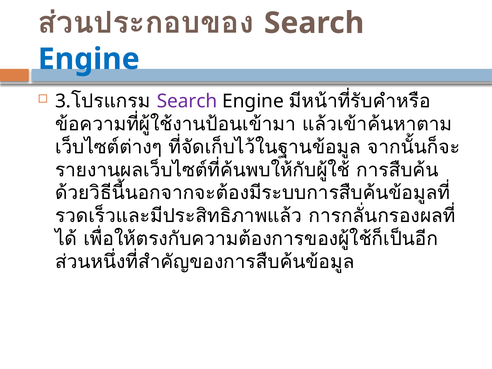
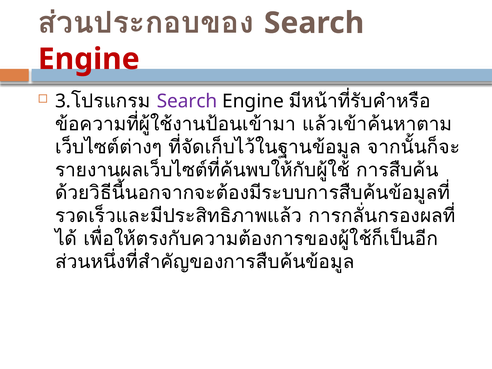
Engine at (89, 59) colour: blue -> red
